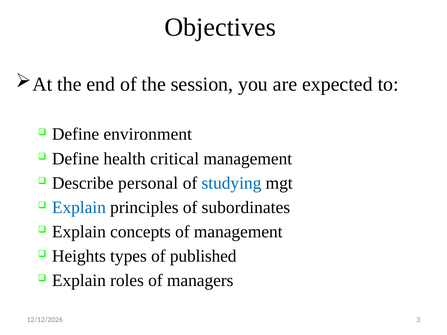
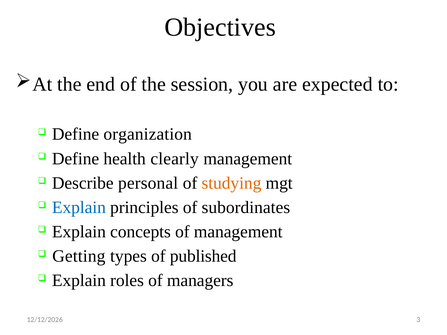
environment: environment -> organization
critical: critical -> clearly
studying colour: blue -> orange
Heights: Heights -> Getting
